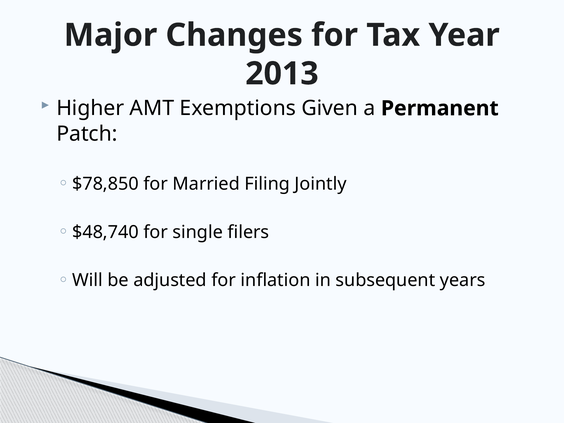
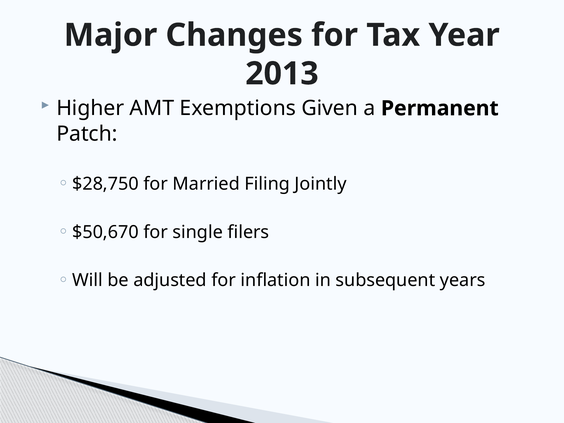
$78,850: $78,850 -> $28,750
$48,740: $48,740 -> $50,670
